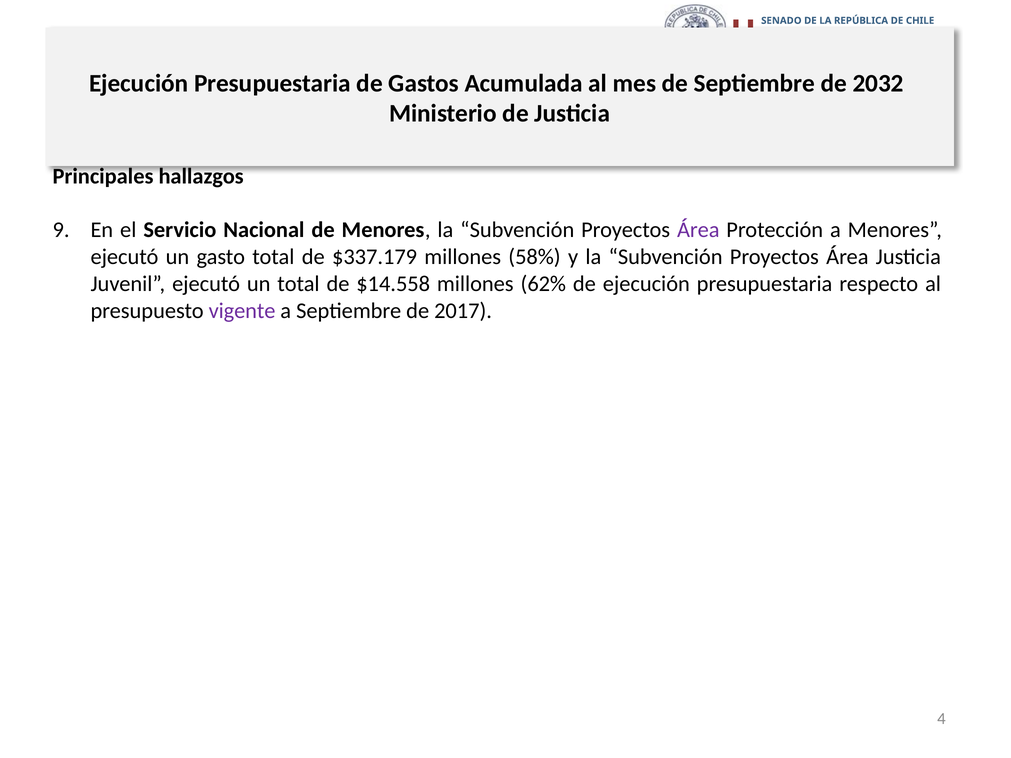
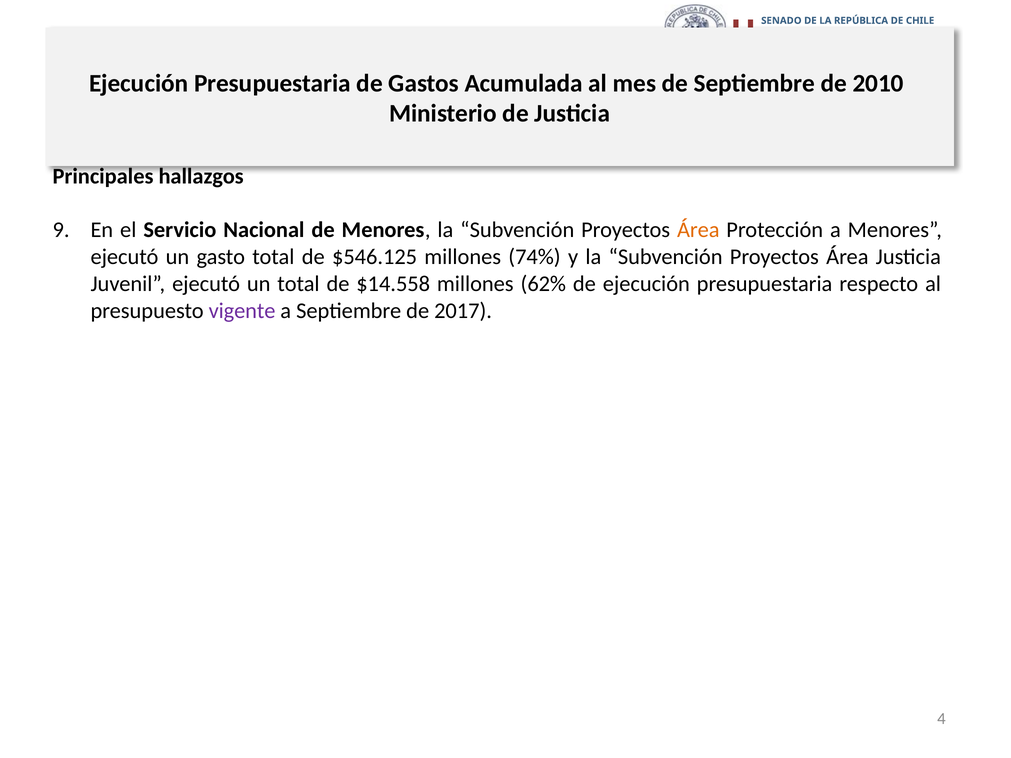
2032: 2032 -> 2010
Área at (698, 230) colour: purple -> orange
$337.179: $337.179 -> $546.125
58%: 58% -> 74%
